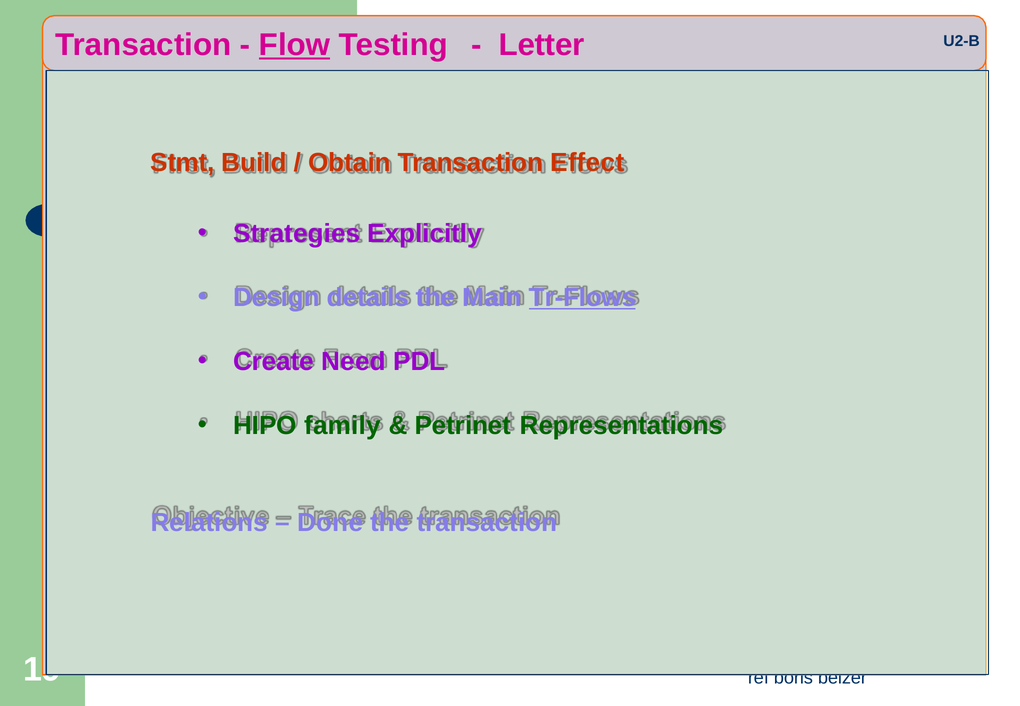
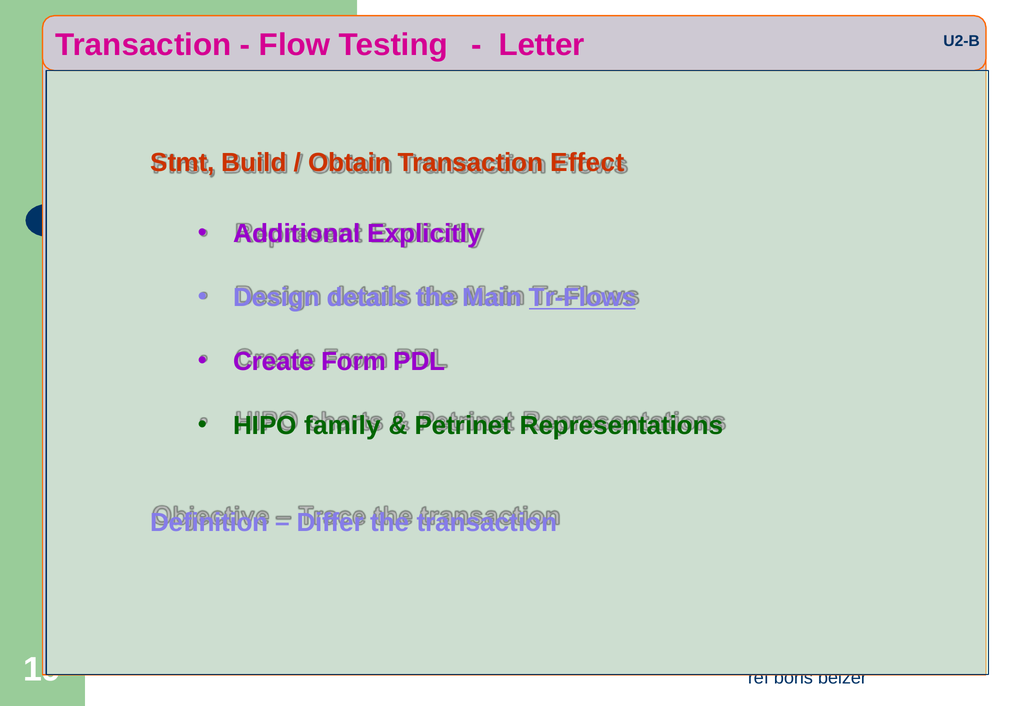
Flow underline: present -> none
Strategies: Strategies -> Additional
Need: Need -> Form
Relations: Relations -> Definition
Done: Done -> Differ
